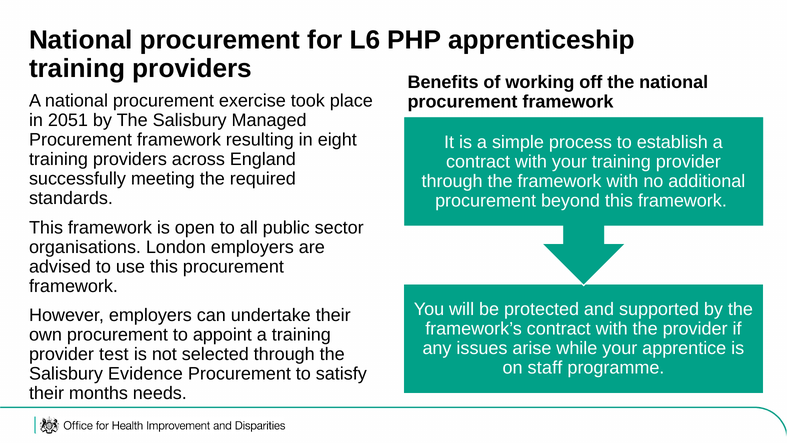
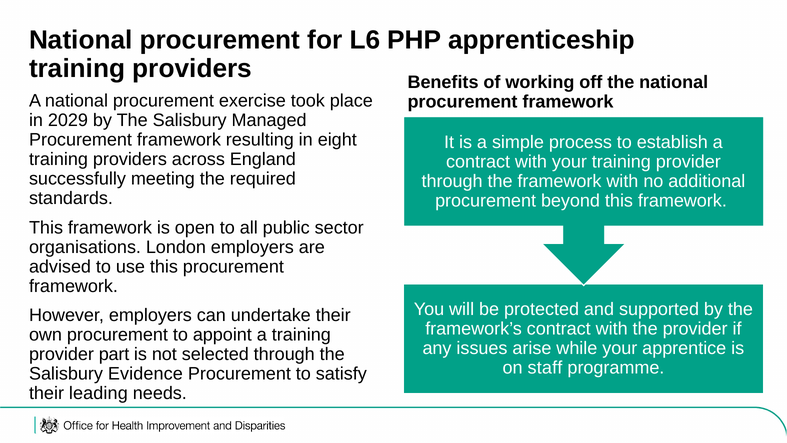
2051: 2051 -> 2029
test: test -> part
months: months -> leading
